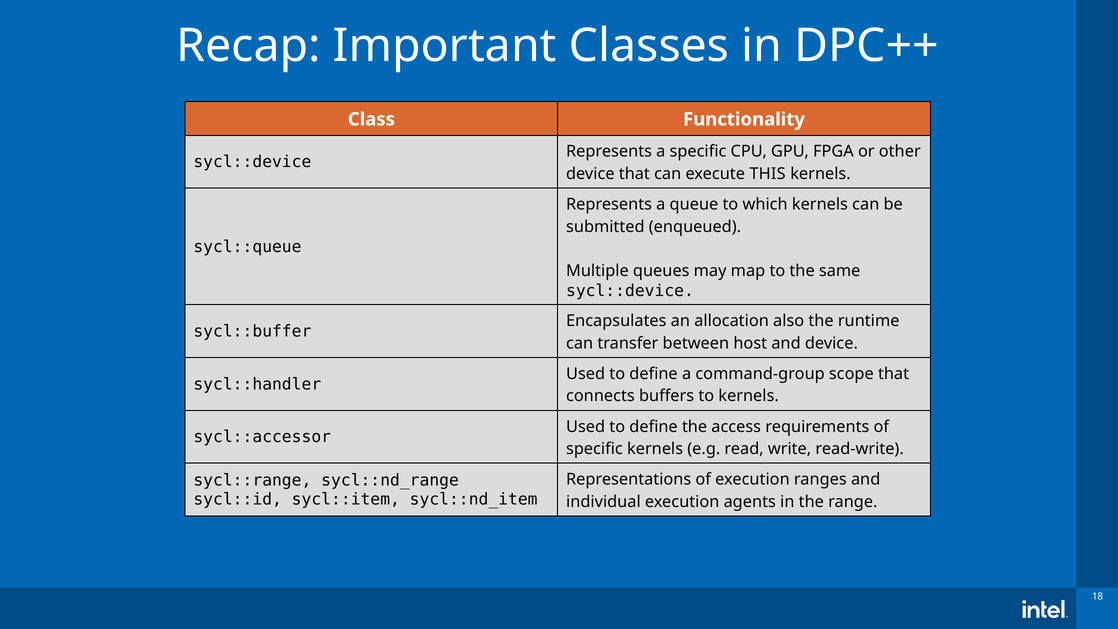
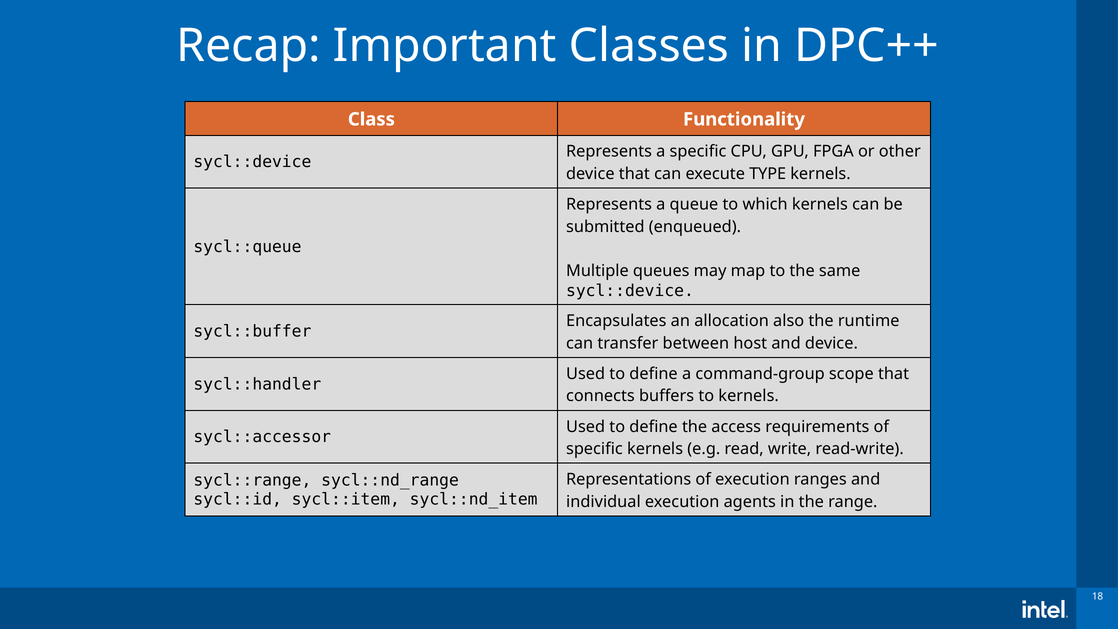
THIS: THIS -> TYPE
